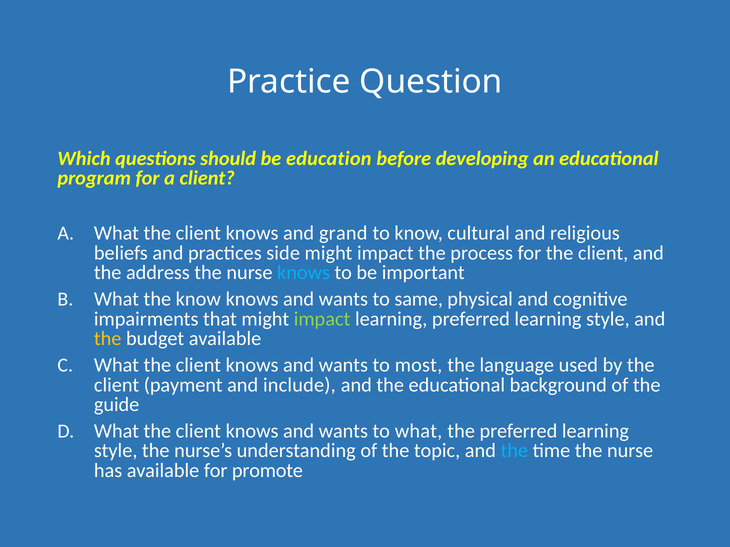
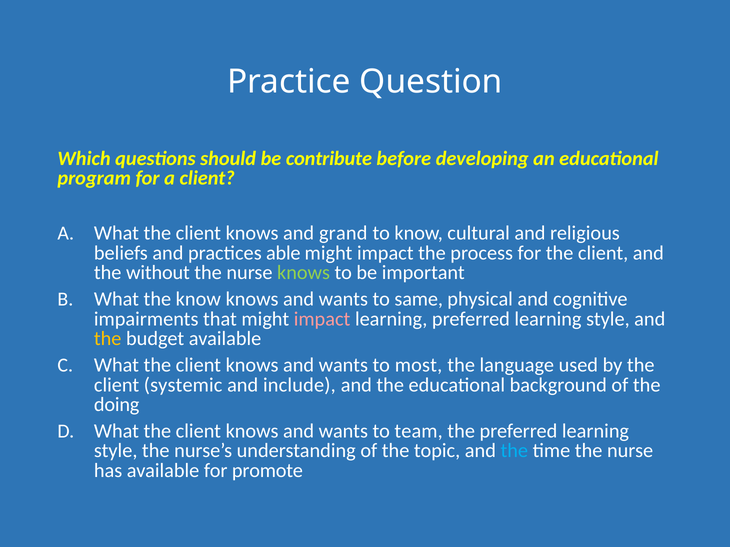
education: education -> contribute
side: side -> able
address: address -> without
knows at (304, 273) colour: light blue -> light green
impact at (322, 319) colour: light green -> pink
payment: payment -> systemic
guide: guide -> doing
to what: what -> team
